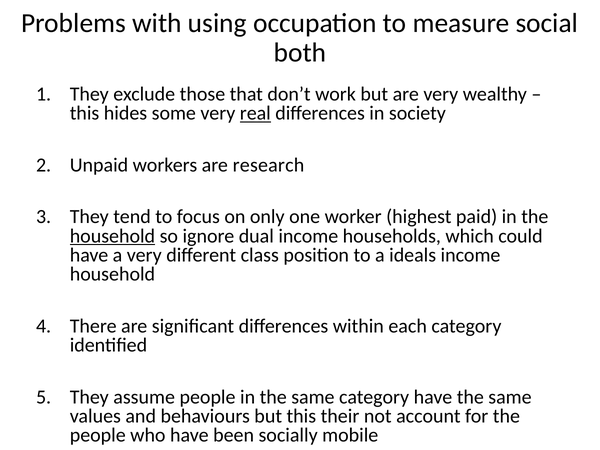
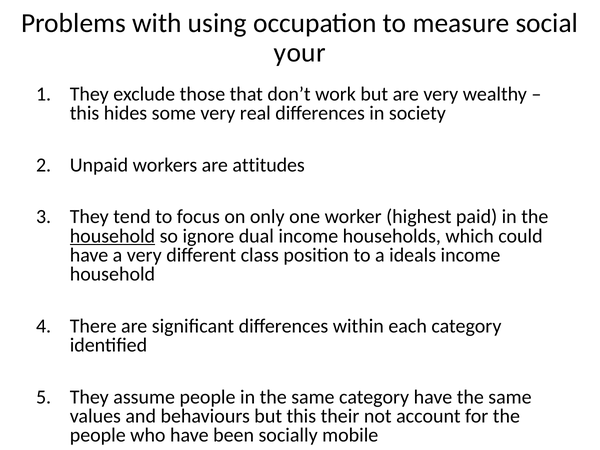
both: both -> your
real underline: present -> none
research: research -> attitudes
